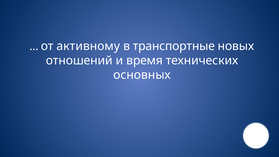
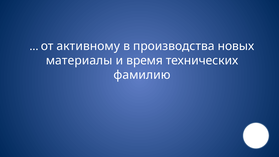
транспортные: транспортные -> производства
отношений: отношений -> материалы
основных: основных -> фамилию
